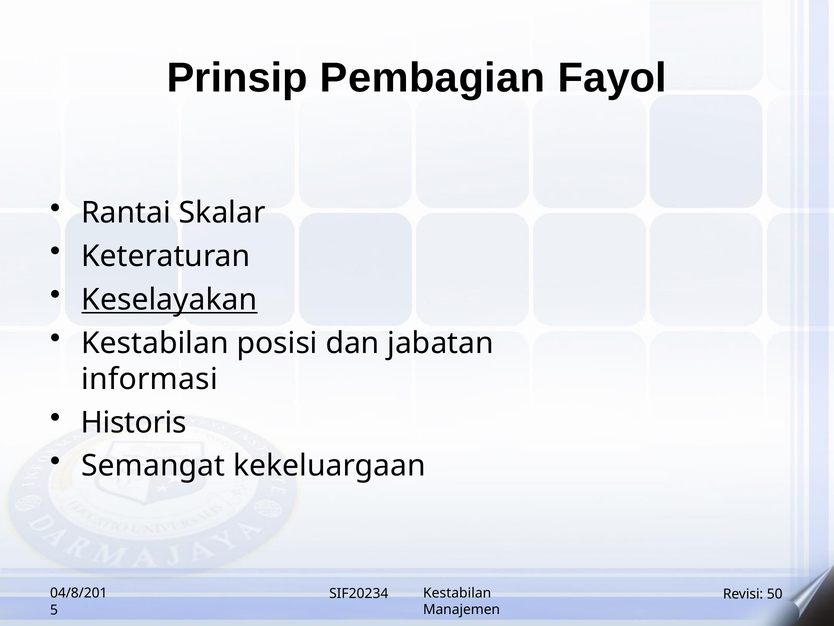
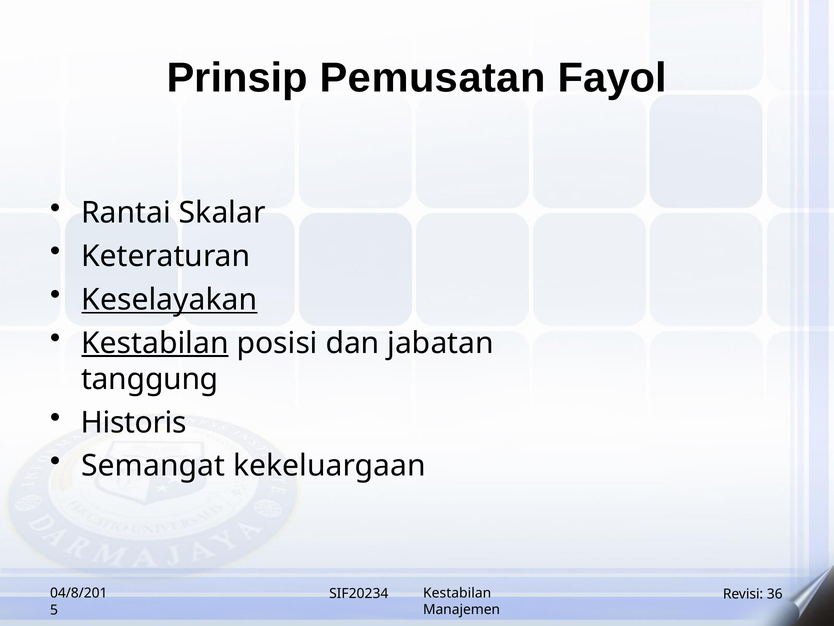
Pembagian: Pembagian -> Pemusatan
Kestabilan at (155, 343) underline: none -> present
informasi: informasi -> tanggung
50: 50 -> 36
